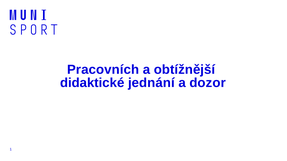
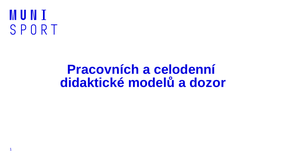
obtížnější: obtížnější -> celodenní
jednání: jednání -> modelů
